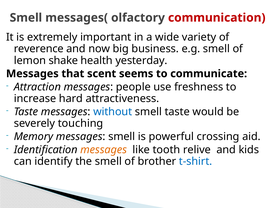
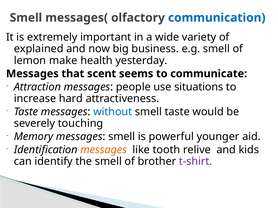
communication colour: red -> blue
reverence: reverence -> explained
shake: shake -> make
freshness: freshness -> situations
crossing: crossing -> younger
t-shirt colour: blue -> purple
